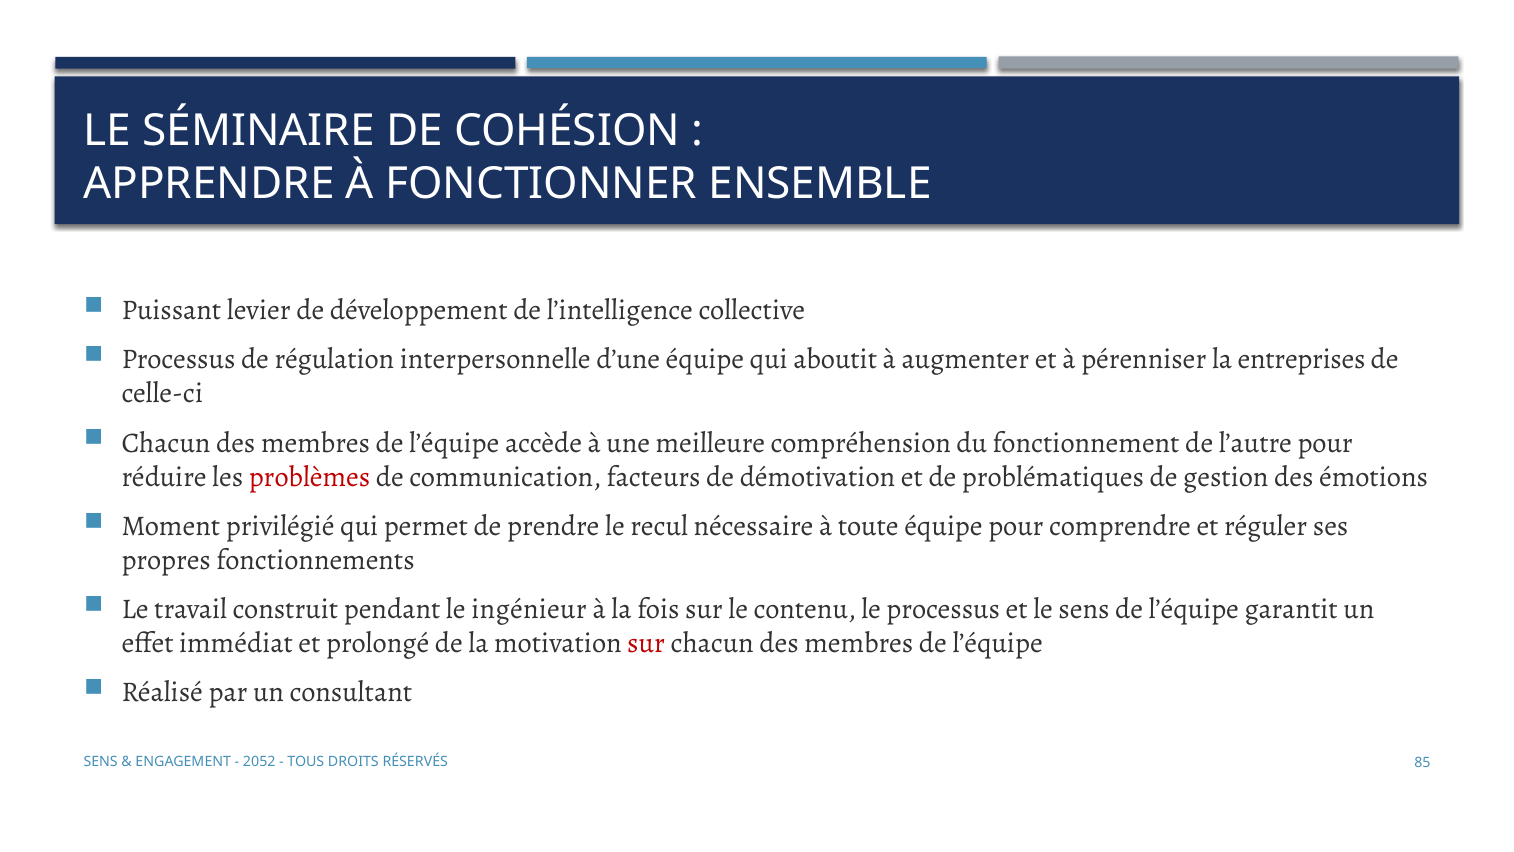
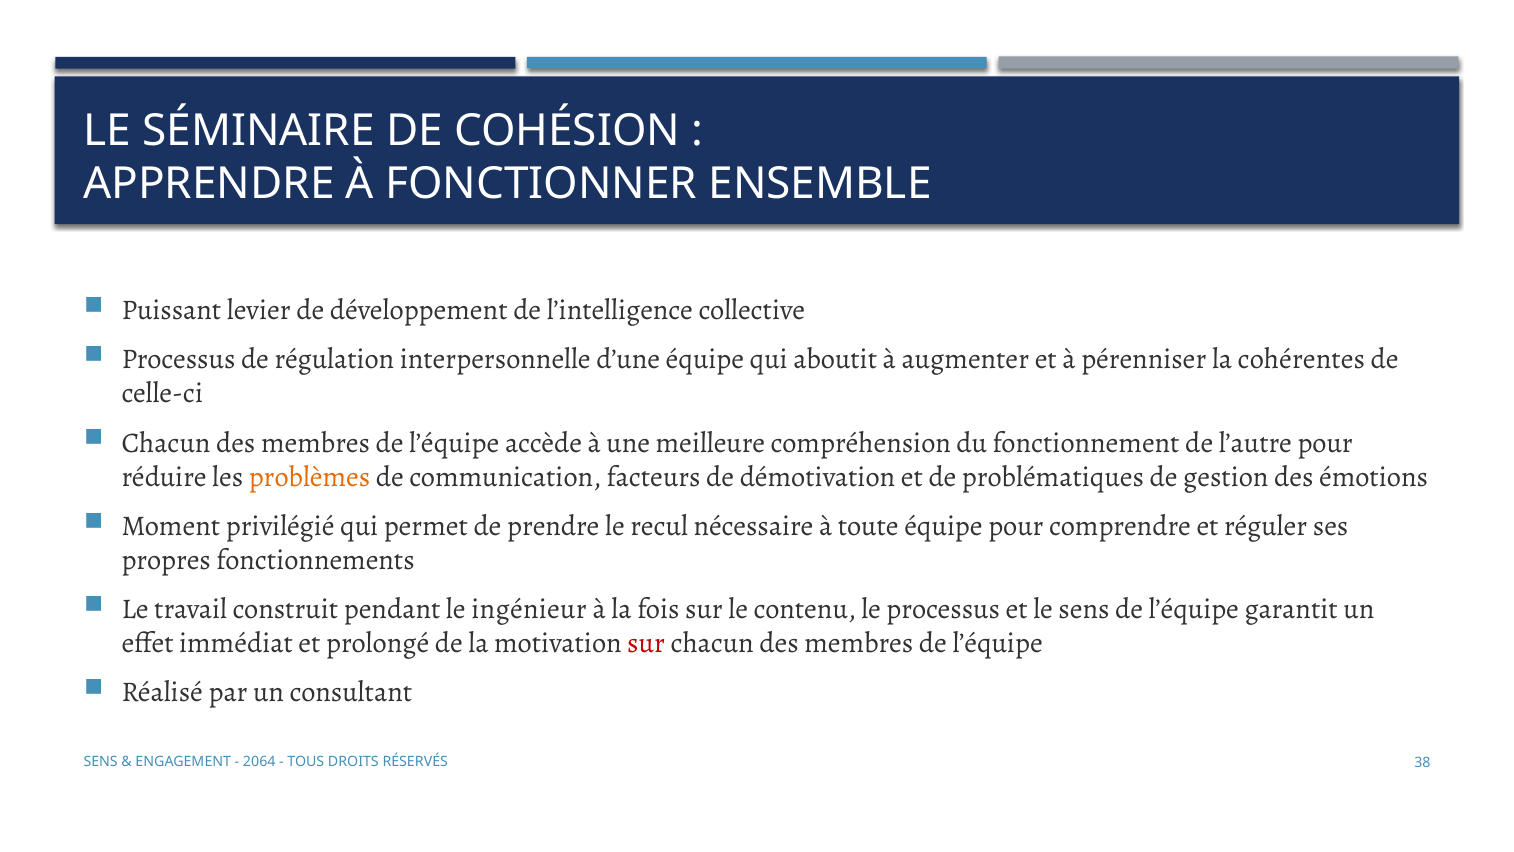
entreprises: entreprises -> cohérentes
problèmes colour: red -> orange
2052: 2052 -> 2064
85: 85 -> 38
